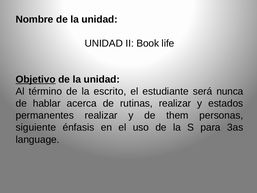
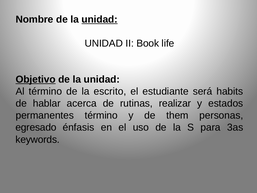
unidad at (100, 19) underline: none -> present
nunca: nunca -> habits
permanentes realizar: realizar -> término
siguiente: siguiente -> egresado
language: language -> keywords
